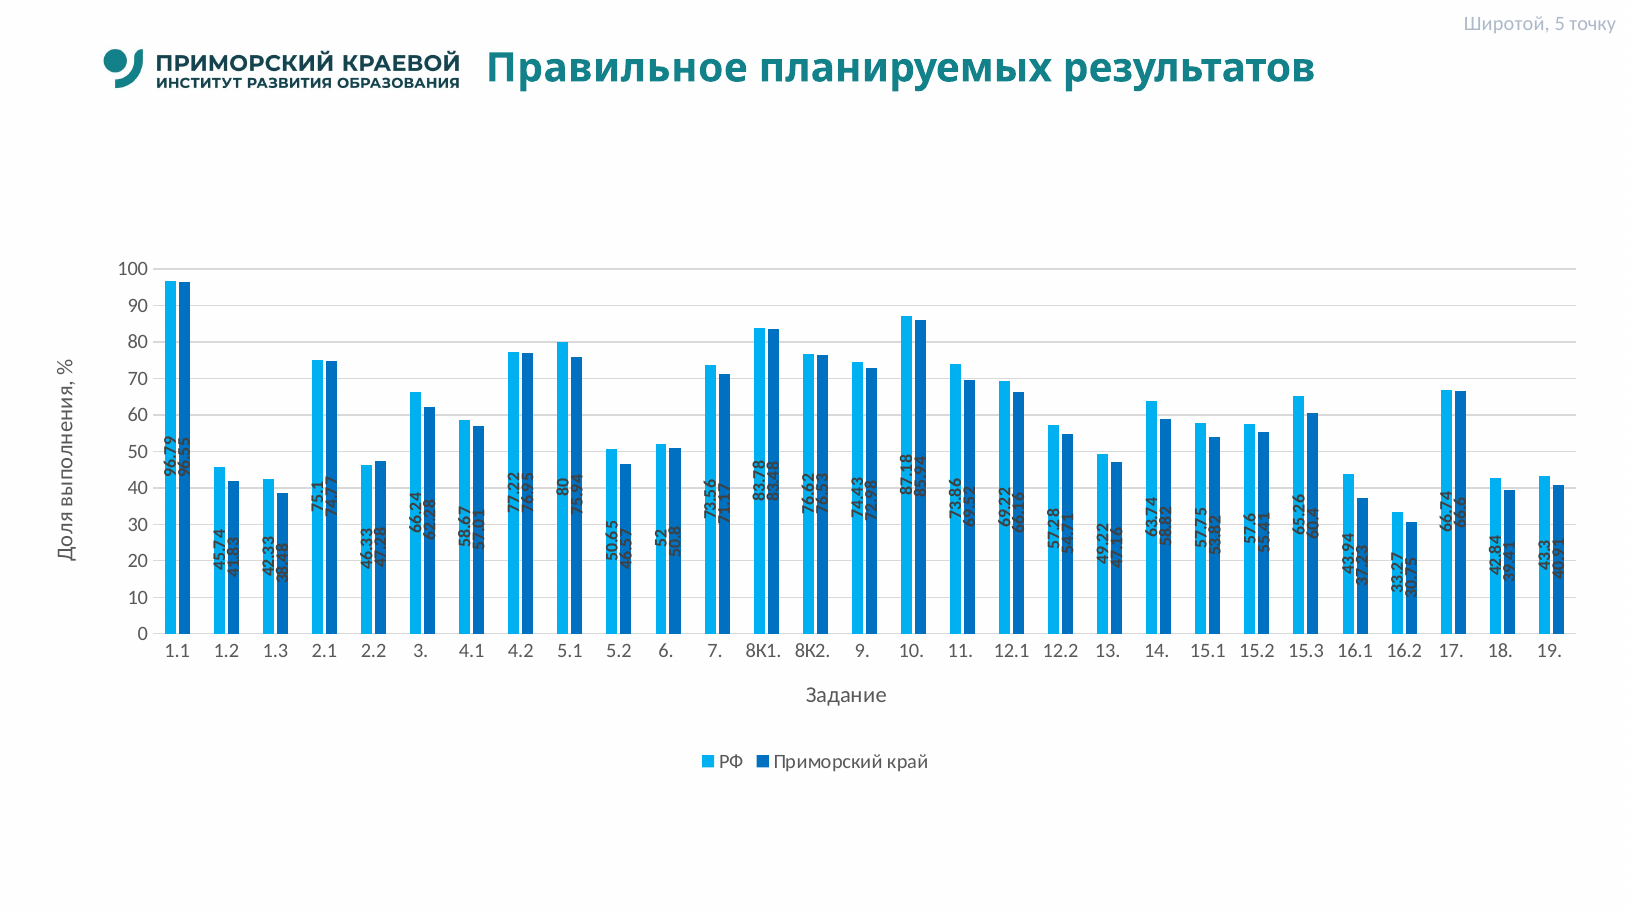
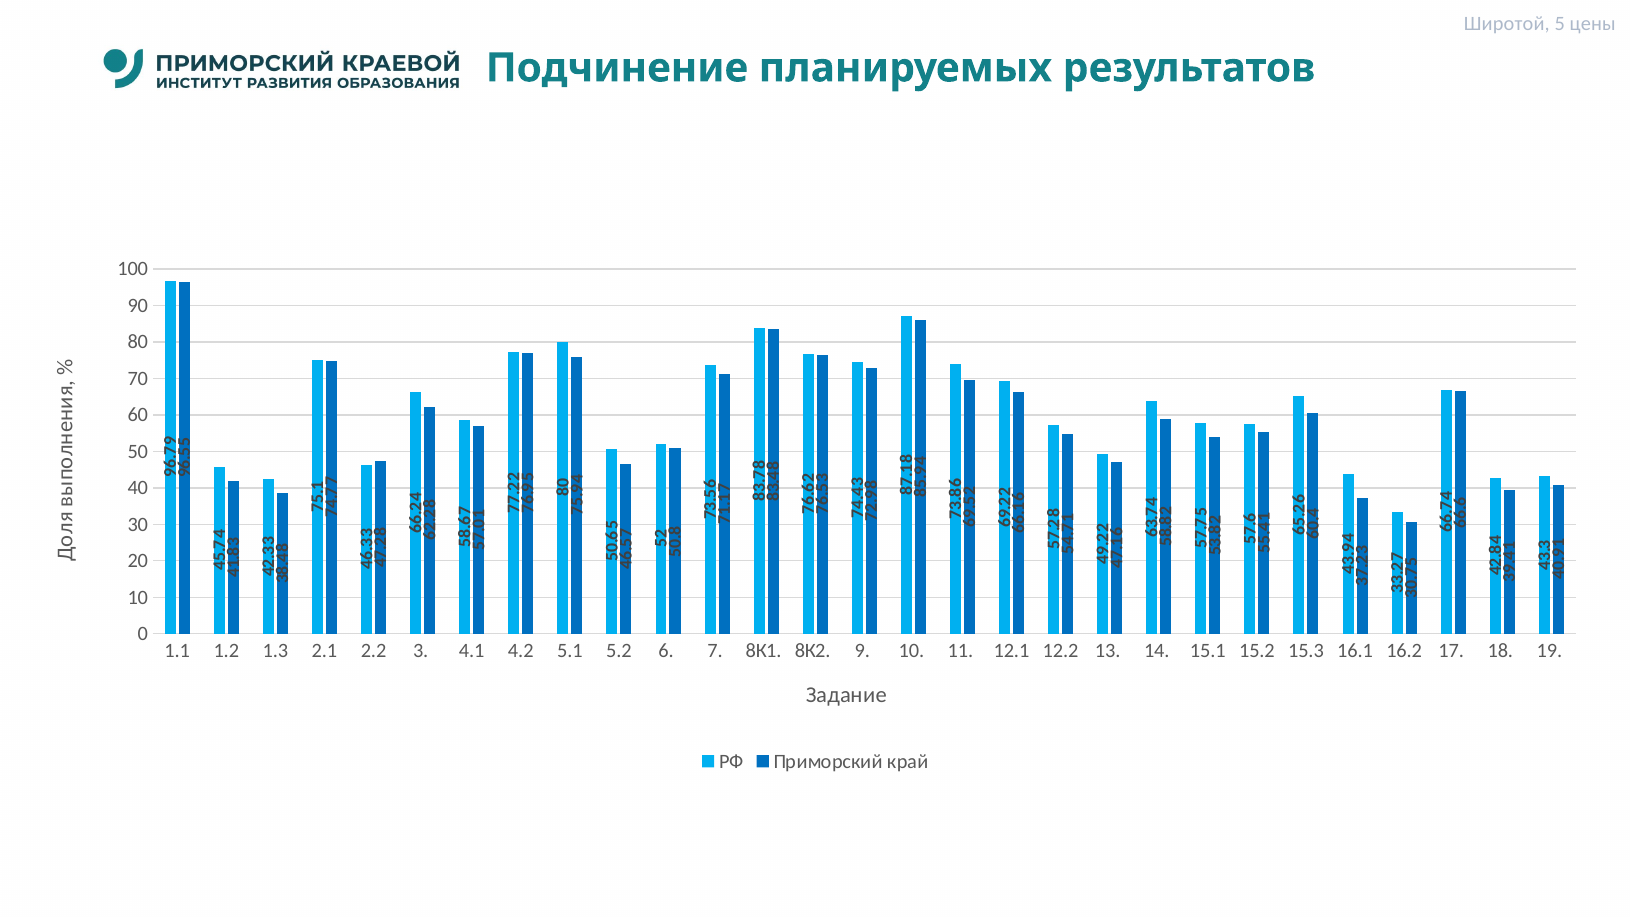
точку: точку -> цены
Правильное: Правильное -> Подчинение
